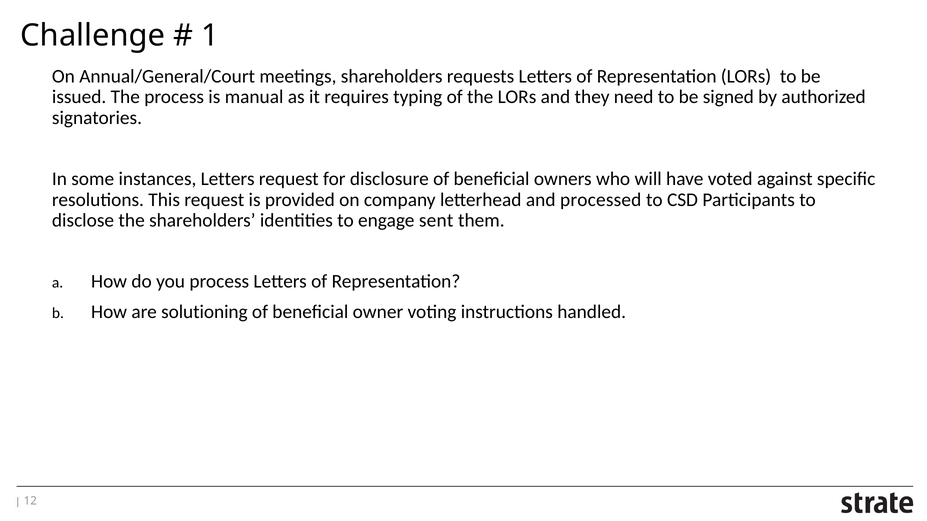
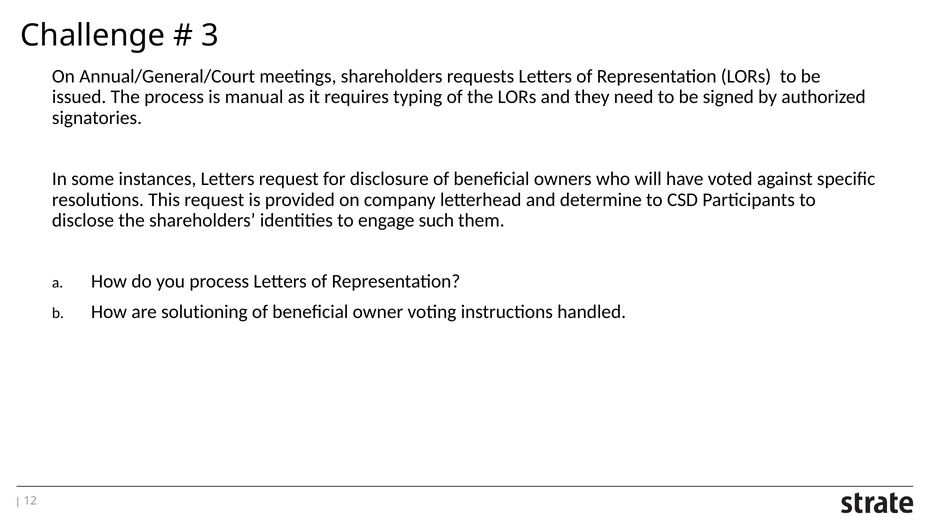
1: 1 -> 3
processed: processed -> determine
sent: sent -> such
